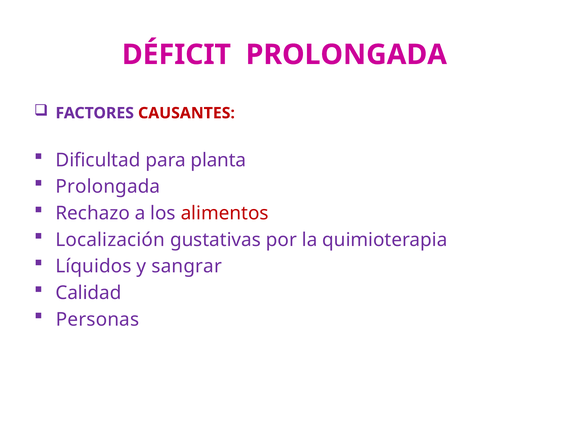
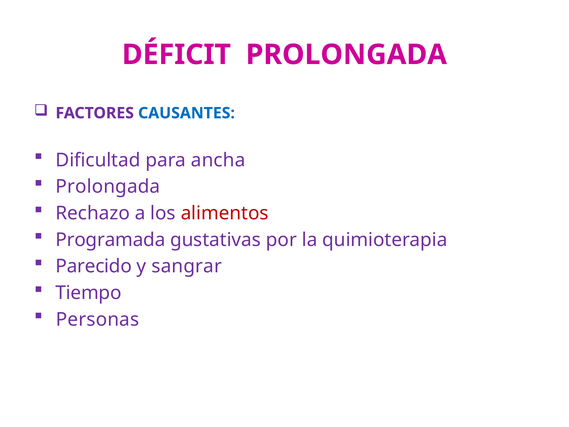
CAUSANTES colour: red -> blue
planta: planta -> ancha
Localización: Localización -> Programada
Líquidos: Líquidos -> Parecido
Calidad: Calidad -> Tiempo
